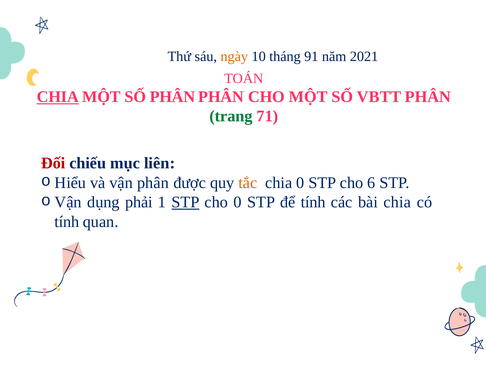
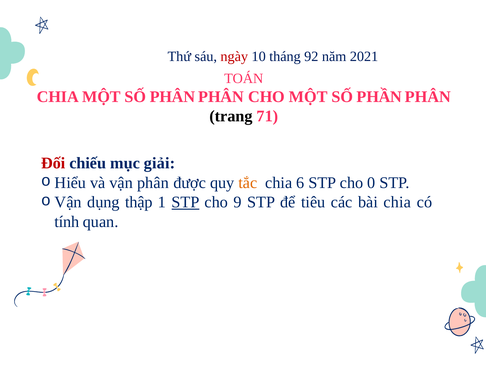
ngày colour: orange -> red
91: 91 -> 92
CHIA at (58, 97) underline: present -> none
VBTT: VBTT -> PHẦN
trang colour: green -> black
liên: liên -> giải
chia 0: 0 -> 6
6: 6 -> 0
phải: phải -> thập
cho 0: 0 -> 9
để tính: tính -> tiêu
